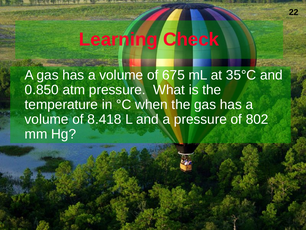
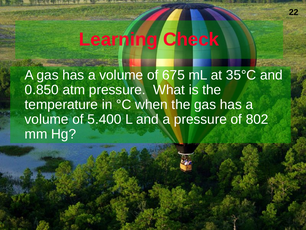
8.418: 8.418 -> 5.400
